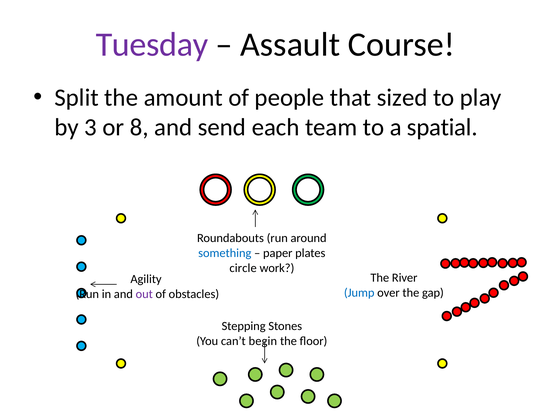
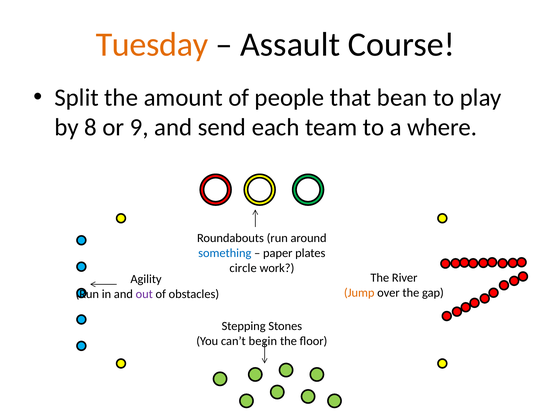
Tuesday colour: purple -> orange
sized: sized -> bean
3: 3 -> 8
8: 8 -> 9
spatial: spatial -> where
Jump colour: blue -> orange
